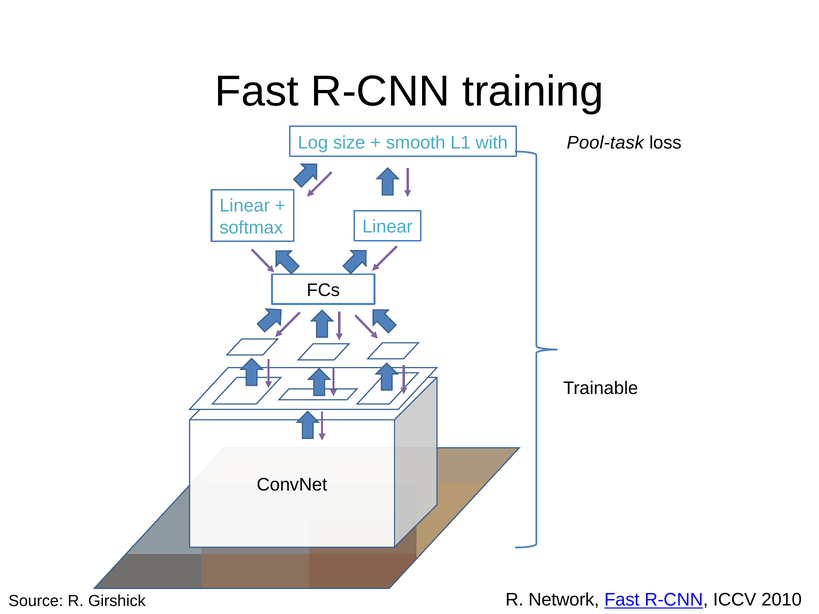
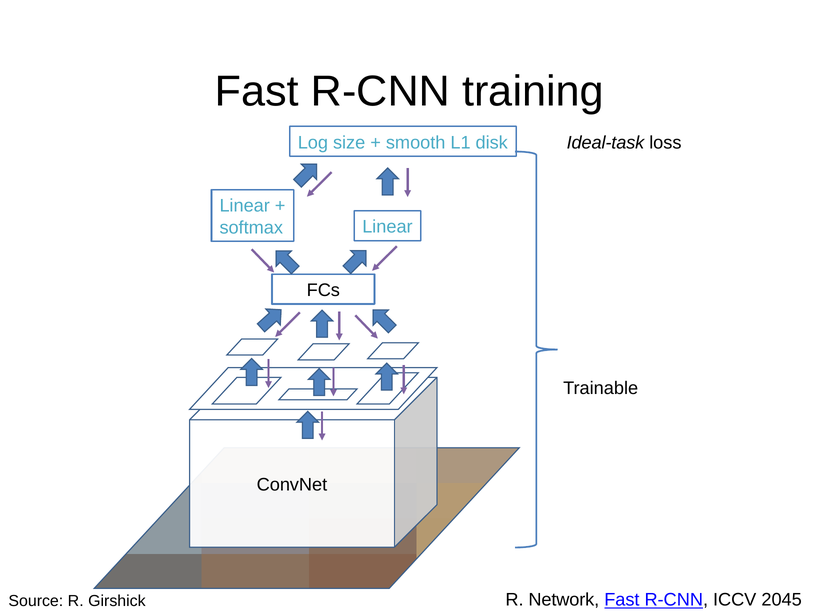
with: with -> disk
Pool-task: Pool-task -> Ideal-task
2010: 2010 -> 2045
